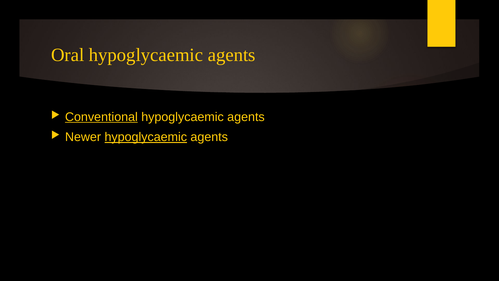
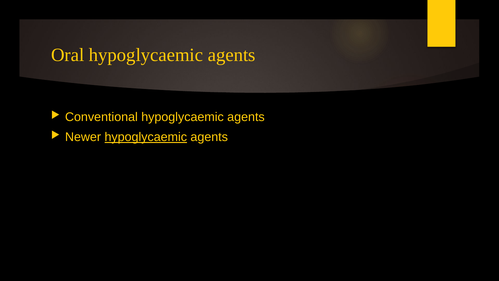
Conventional underline: present -> none
